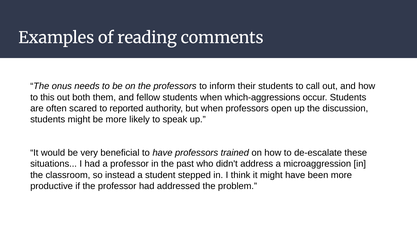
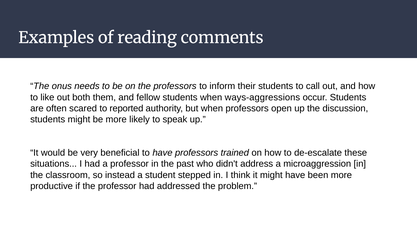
this: this -> like
which-aggressions: which-aggressions -> ways-aggressions
